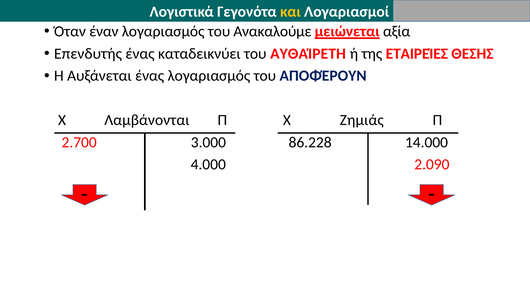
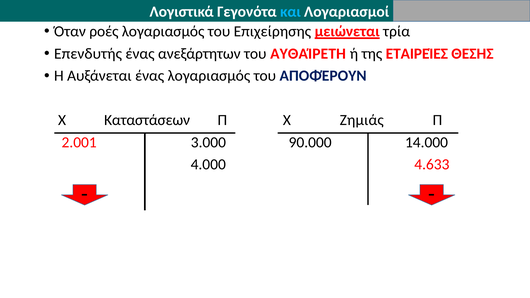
και colour: yellow -> light blue
έναν: έναν -> ροές
Ανακαλούμε: Ανακαλούμε -> Επιχείρησης
αξία: αξία -> τρία
καταδεικνύει: καταδεικνύει -> ανεξάρτητων
Λαμβάνονται: Λαμβάνονται -> Καταστάσεων
2.700: 2.700 -> 2.001
86.228: 86.228 -> 90.000
2.090: 2.090 -> 4.633
